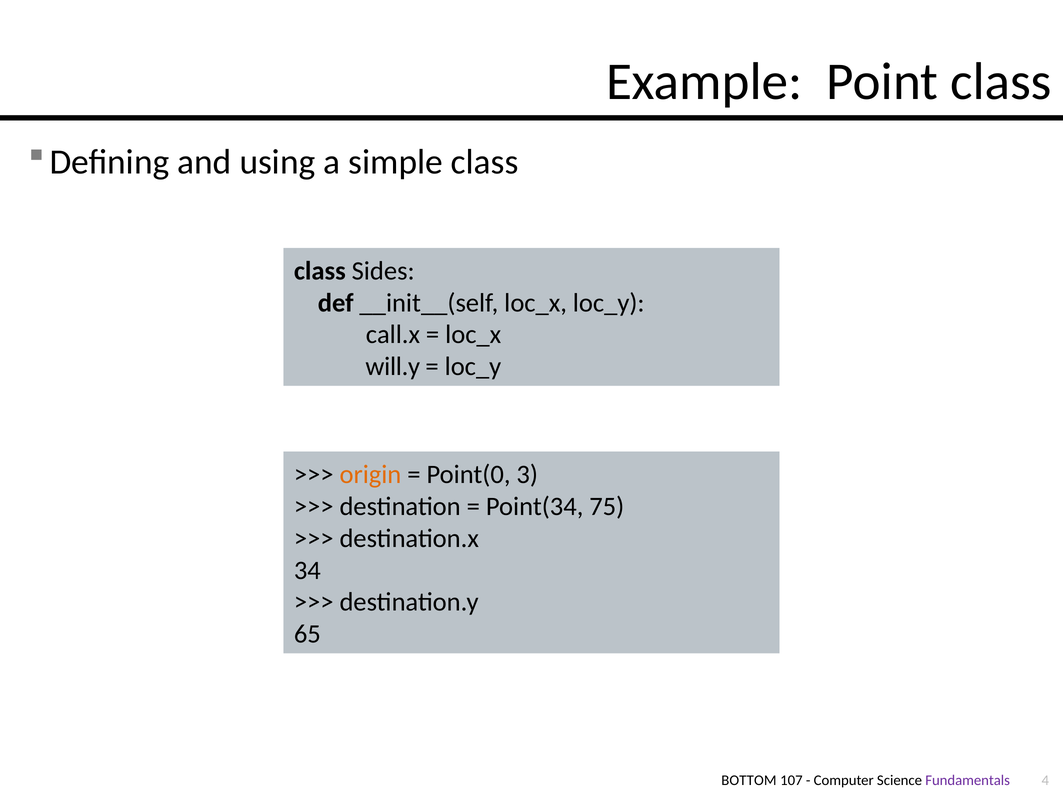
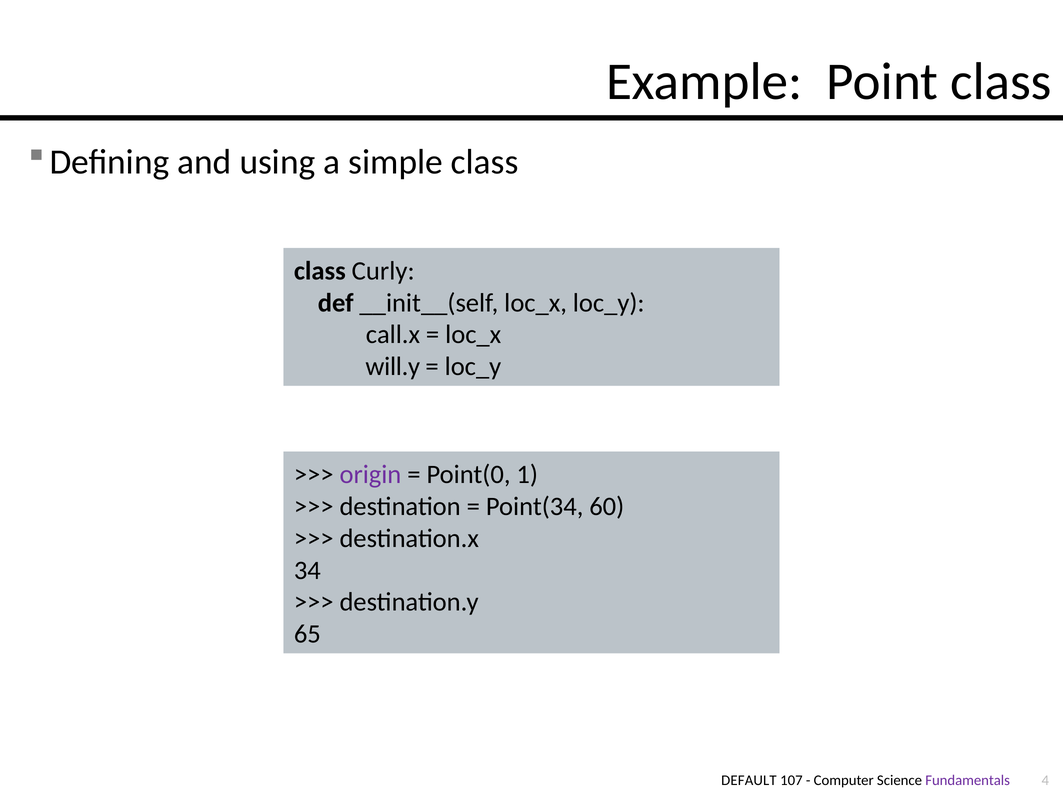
Sides: Sides -> Curly
origin colour: orange -> purple
3: 3 -> 1
75: 75 -> 60
BOTTOM: BOTTOM -> DEFAULT
